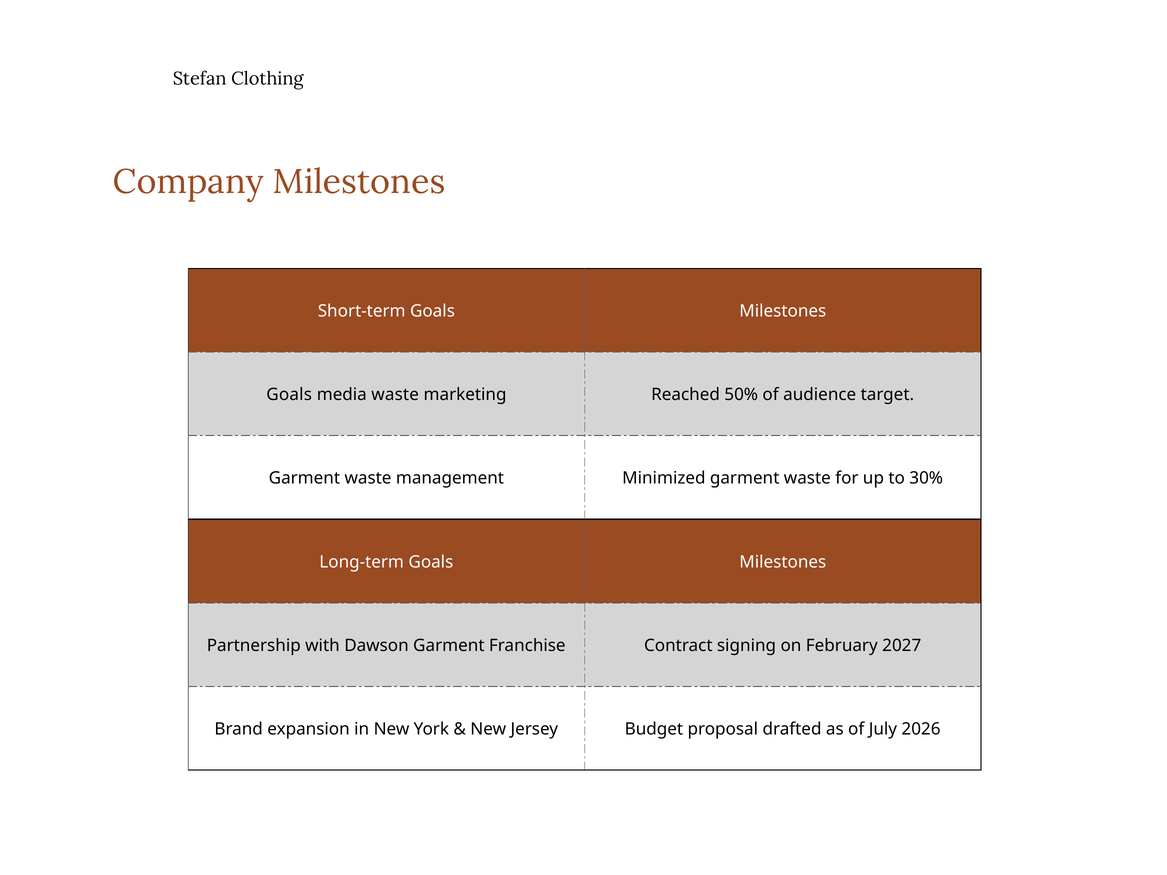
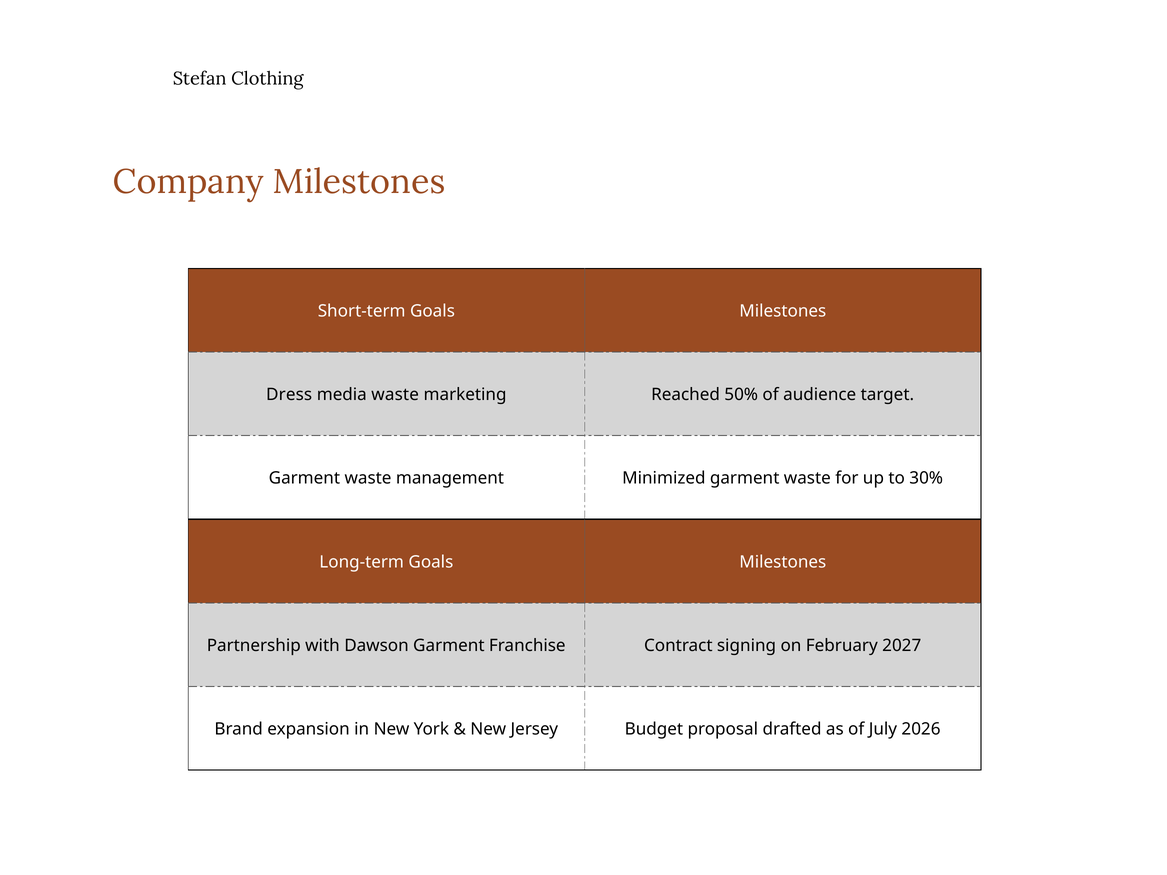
Goals at (289, 395): Goals -> Dress
